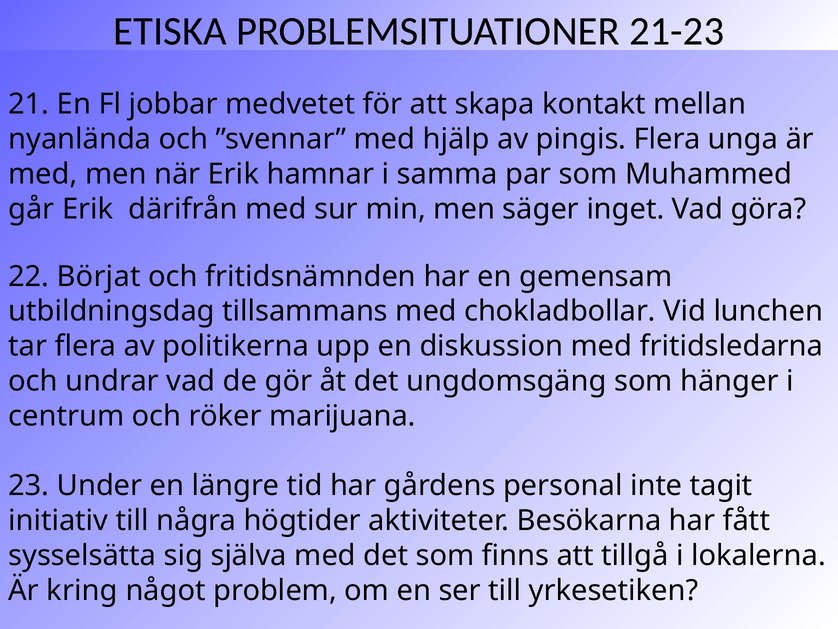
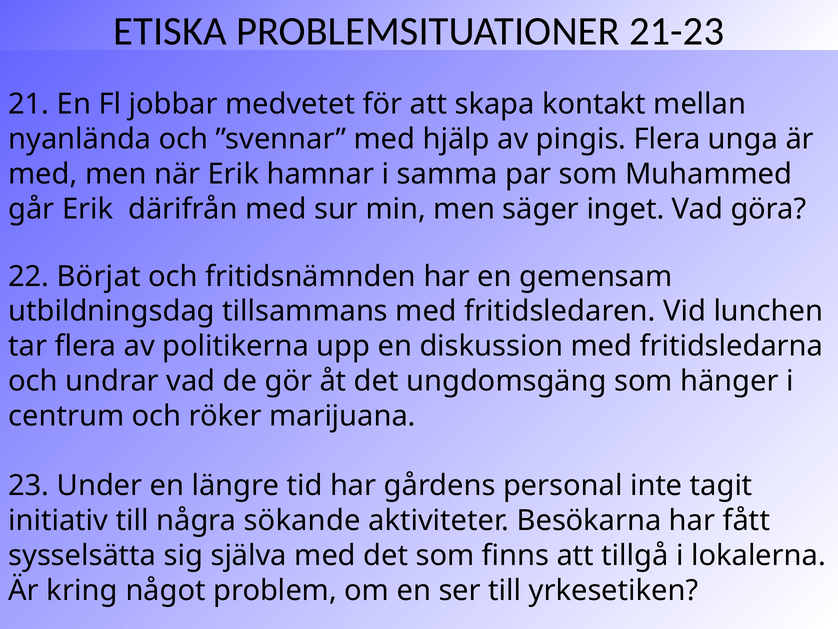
chokladbollar: chokladbollar -> fritidsledaren
högtider: högtider -> sökande
